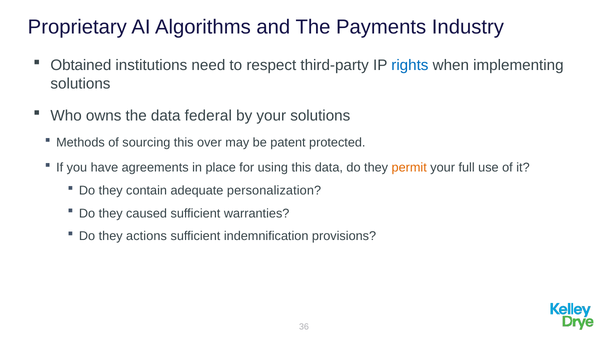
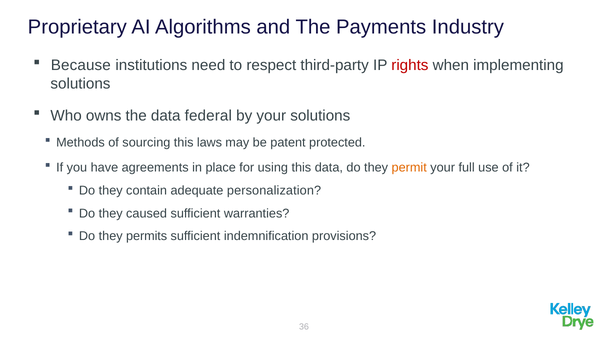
Obtained: Obtained -> Because
rights colour: blue -> red
over: over -> laws
actions: actions -> permits
